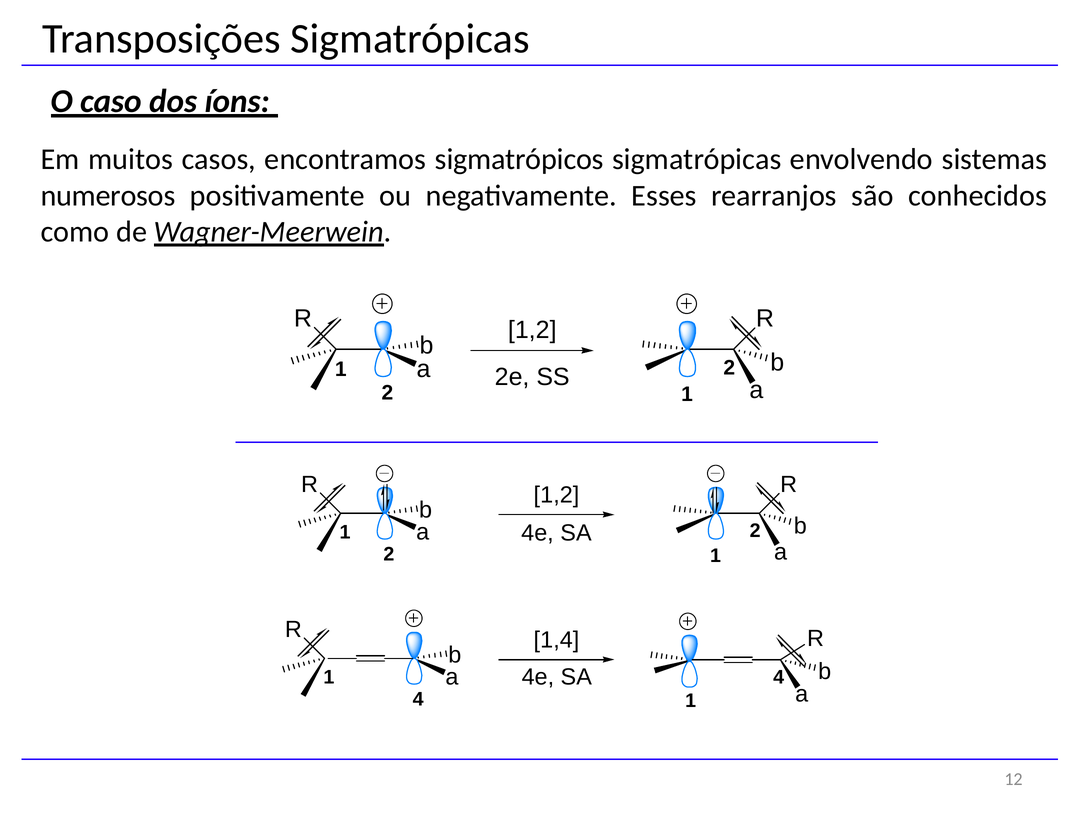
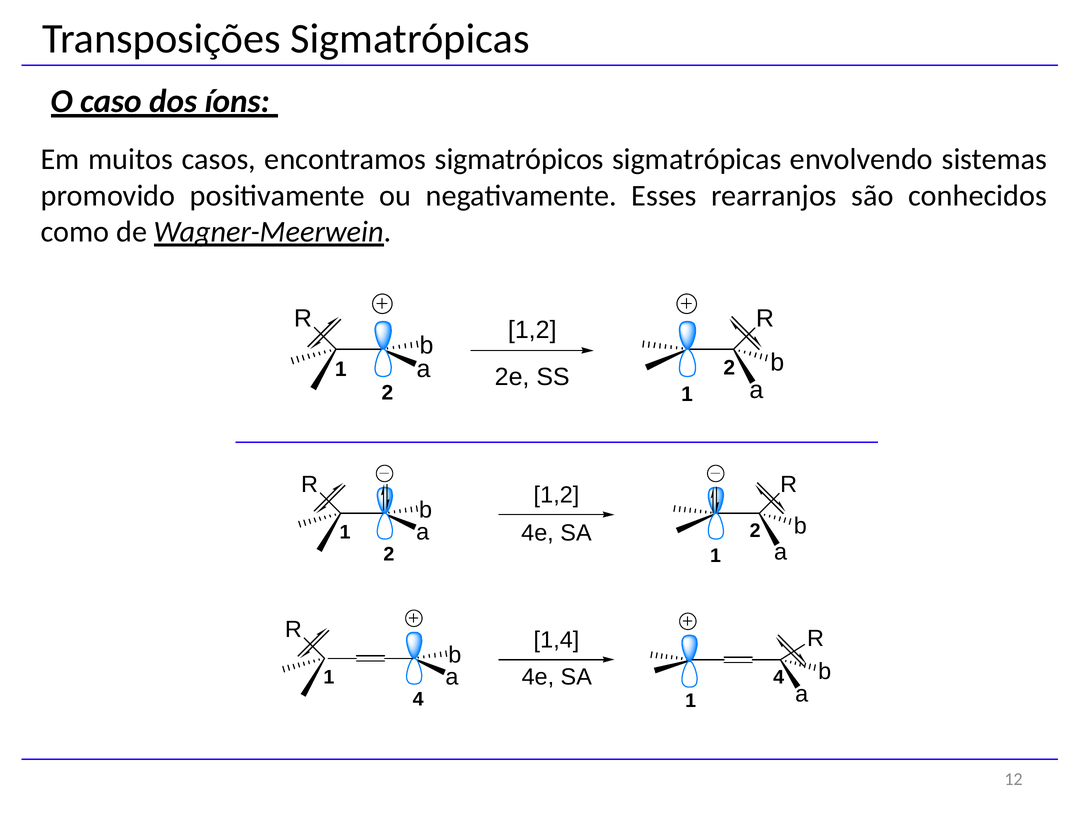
numerosos: numerosos -> promovido
